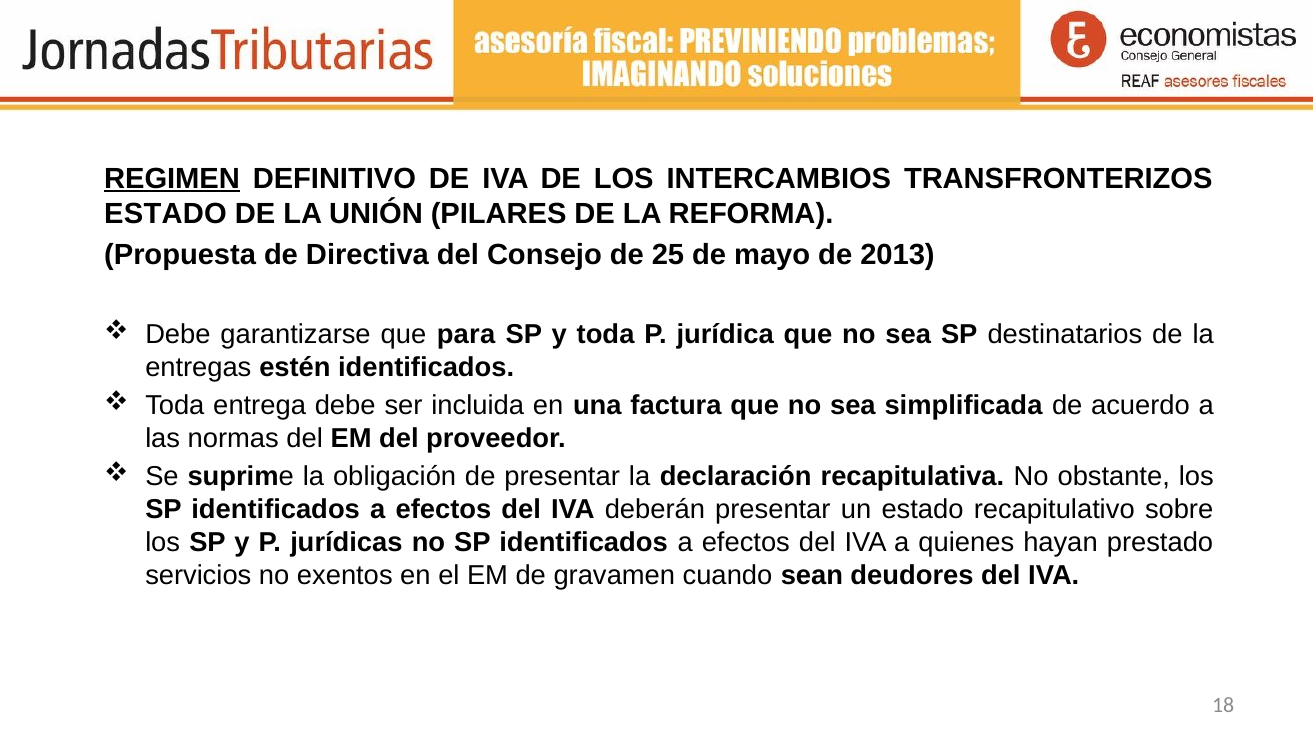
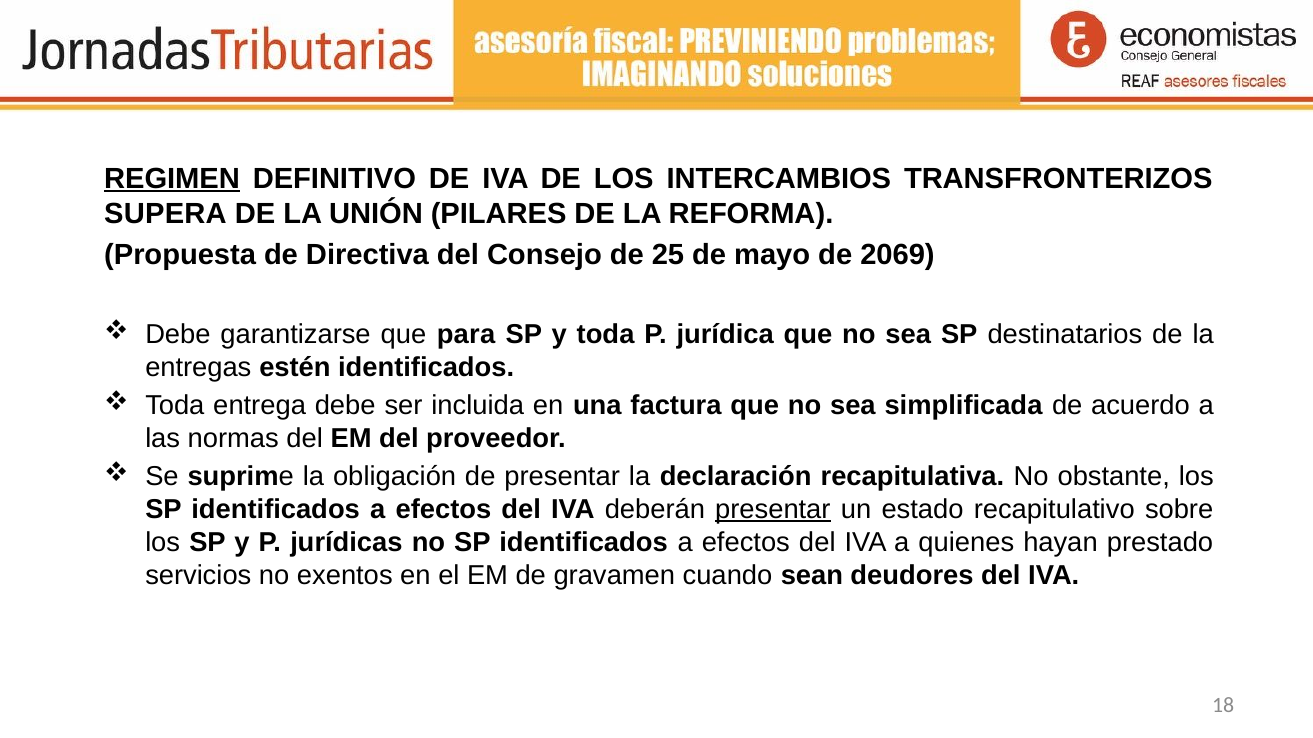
ESTADO at (165, 214): ESTADO -> SUPERA
2013: 2013 -> 2069
presentar at (773, 510) underline: none -> present
